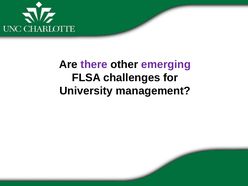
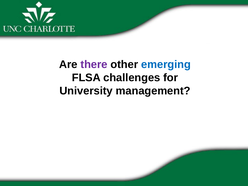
emerging colour: purple -> blue
